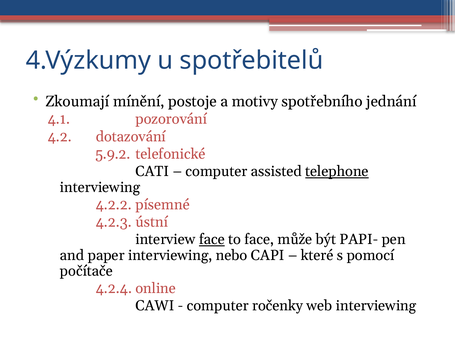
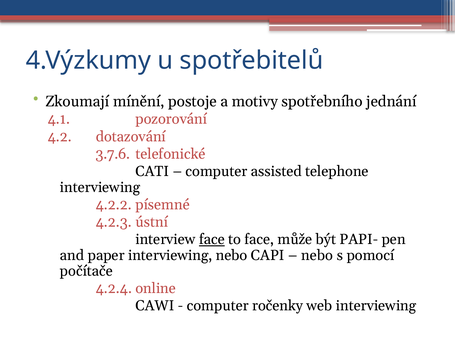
5.9.2: 5.9.2 -> 3.7.6
telephone underline: present -> none
které at (317, 255): které -> nebo
